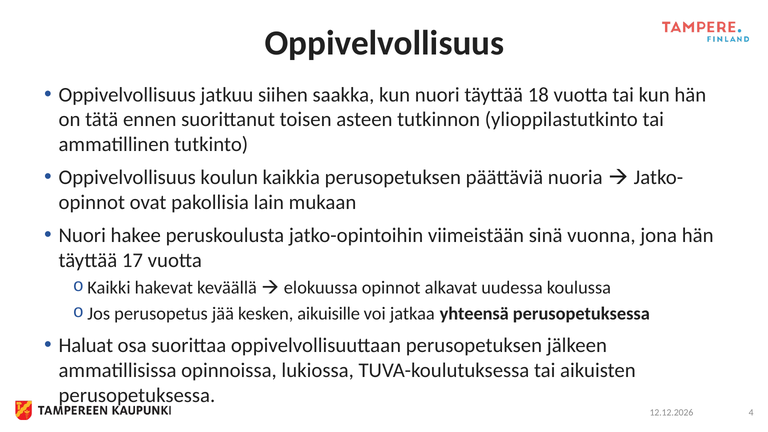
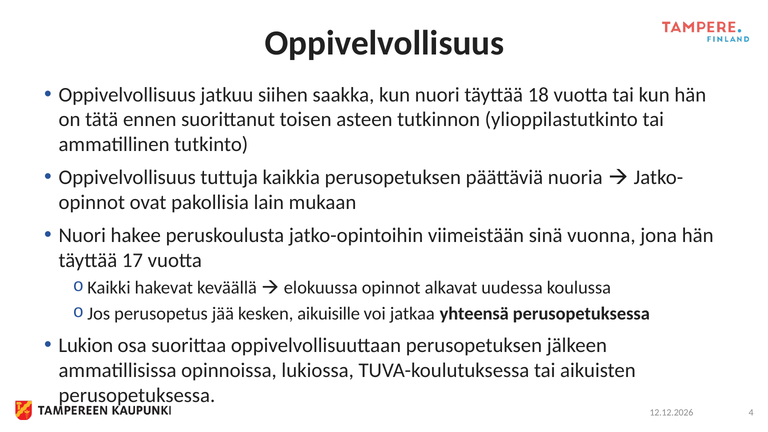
koulun: koulun -> tuttuja
Haluat: Haluat -> Lukion
